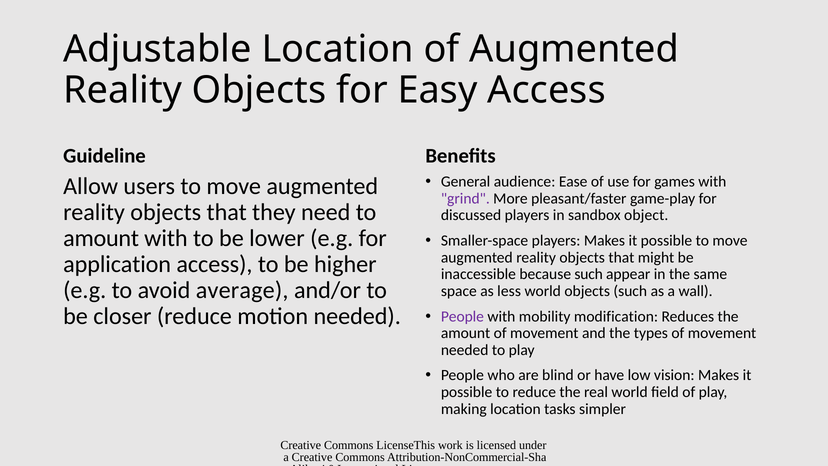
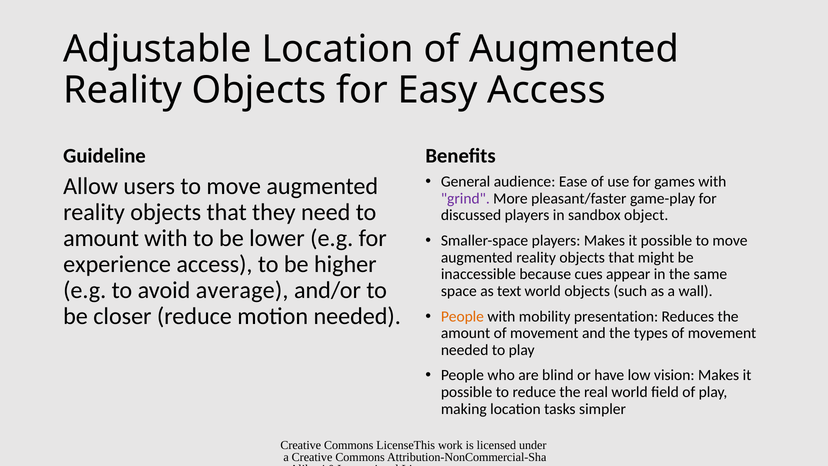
application: application -> experience
because such: such -> cues
less: less -> text
People at (462, 316) colour: purple -> orange
modification: modification -> presentation
